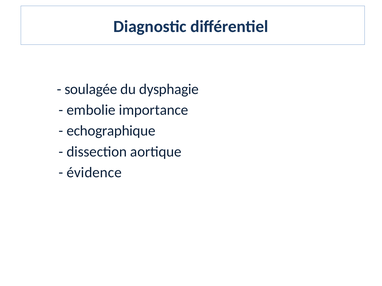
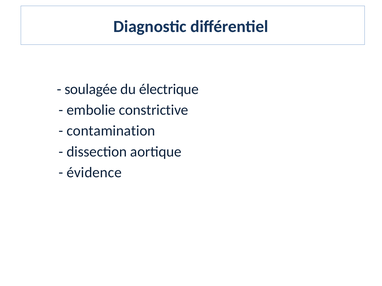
dysphagie: dysphagie -> électrique
importance: importance -> constrictive
echographique: echographique -> contamination
